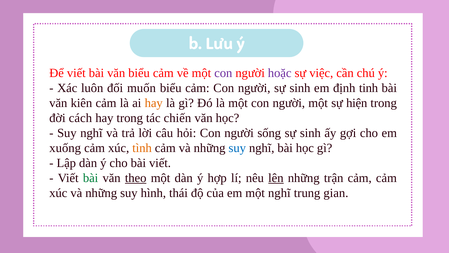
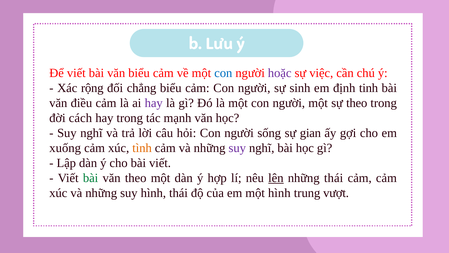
con at (223, 73) colour: purple -> blue
luôn: luôn -> rộng
muốn: muốn -> chẳng
kiên: kiên -> điều
hay at (154, 103) colour: orange -> purple
sự hiện: hiện -> theo
chiến: chiến -> mạnh
sinh at (310, 133): sinh -> gian
suy at (237, 148) colour: blue -> purple
theo at (136, 178) underline: present -> none
những trận: trận -> thái
một nghĩ: nghĩ -> hình
gian: gian -> vượt
